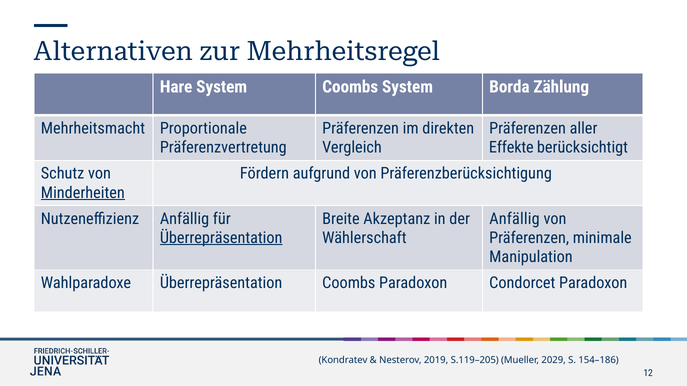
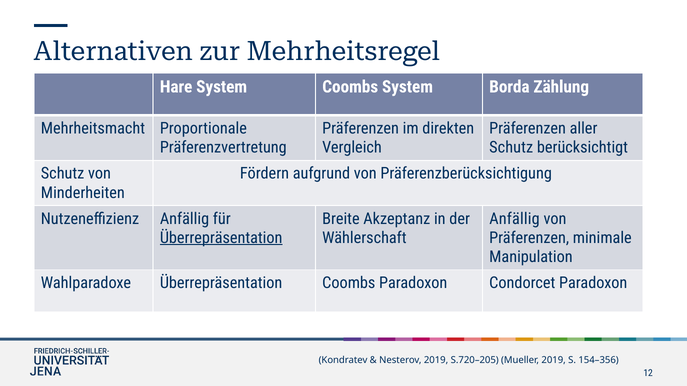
Effekte at (511, 148): Effekte -> Schutz
Minderheiten underline: present -> none
S.119–205: S.119–205 -> S.720–205
Mueller 2029: 2029 -> 2019
154–186: 154–186 -> 154–356
